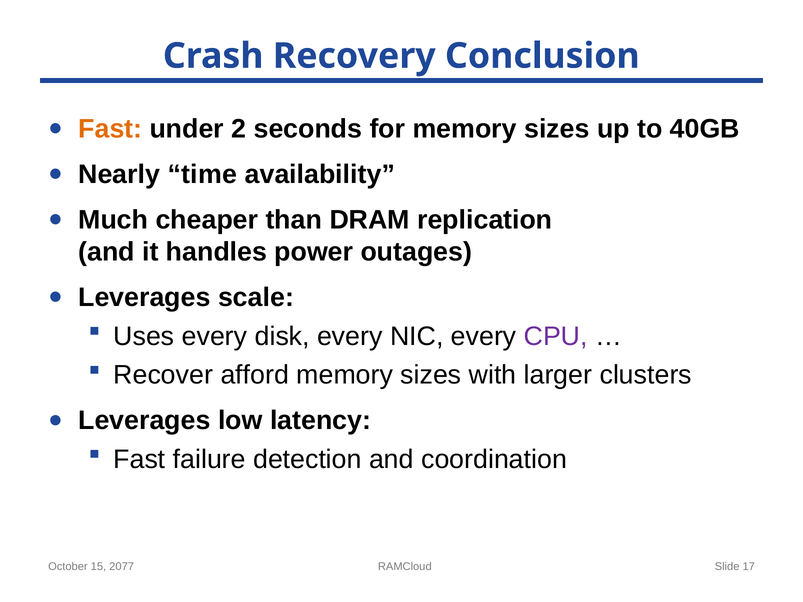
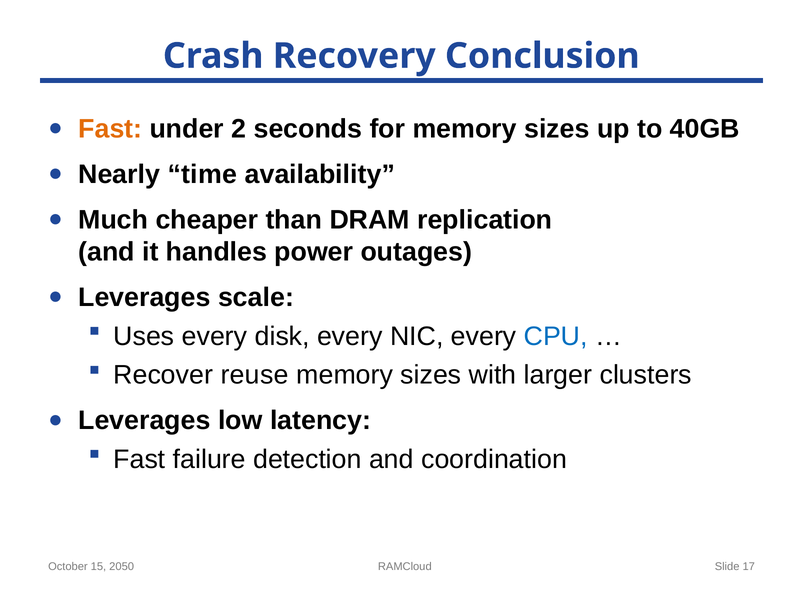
CPU colour: purple -> blue
afford: afford -> reuse
2077: 2077 -> 2050
